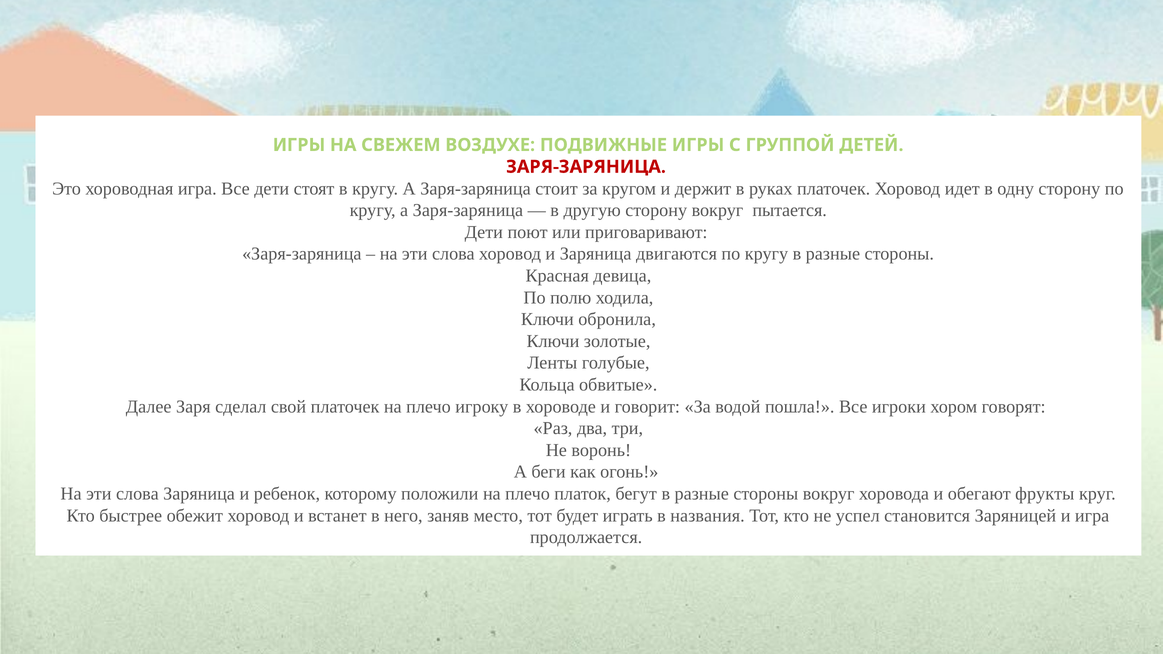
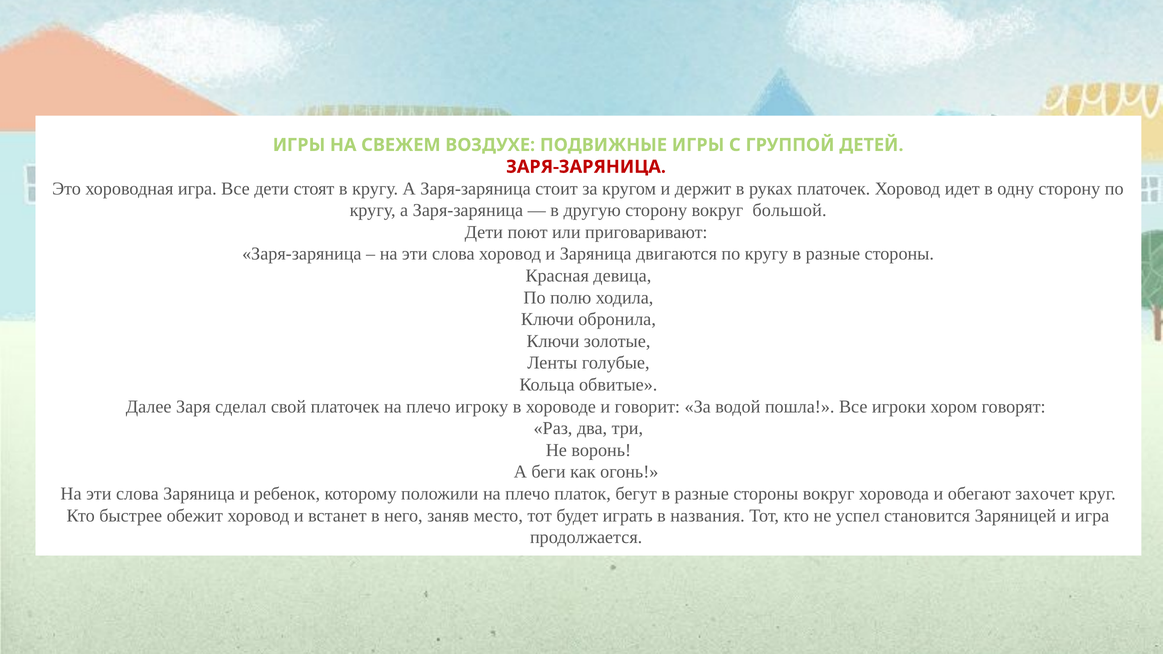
пытается: пытается -> большой
фрукты: фрукты -> захочет
